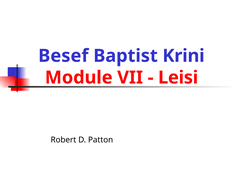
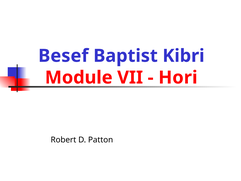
Krini: Krini -> Kibri
Leisi: Leisi -> Hori
